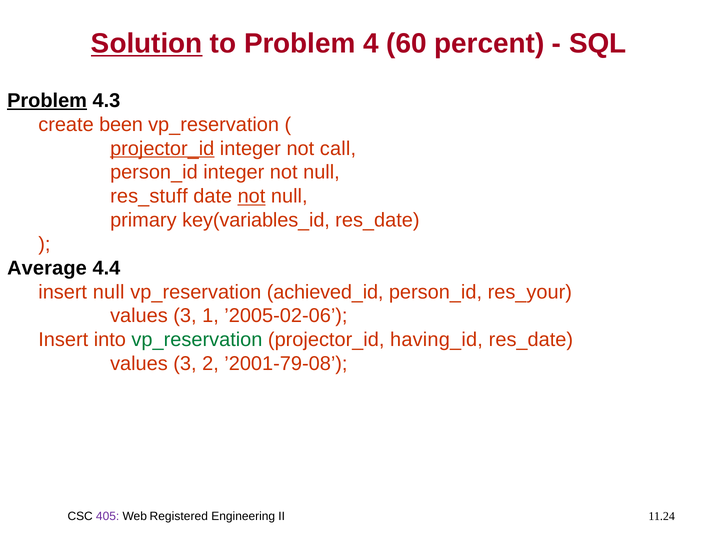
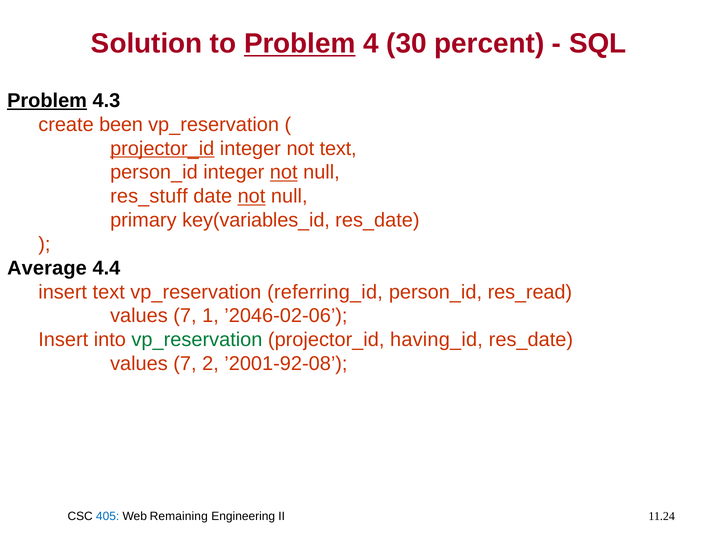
Solution underline: present -> none
Problem at (300, 44) underline: none -> present
60: 60 -> 30
not call: call -> text
not at (284, 173) underline: none -> present
insert null: null -> text
achieved_id: achieved_id -> referring_id
res_your: res_your -> res_read
3 at (185, 316): 3 -> 7
’2005-02-06: ’2005-02-06 -> ’2046-02-06
3 at (185, 364): 3 -> 7
’2001-79-08: ’2001-79-08 -> ’2001-92-08
405 colour: purple -> blue
Registered: Registered -> Remaining
